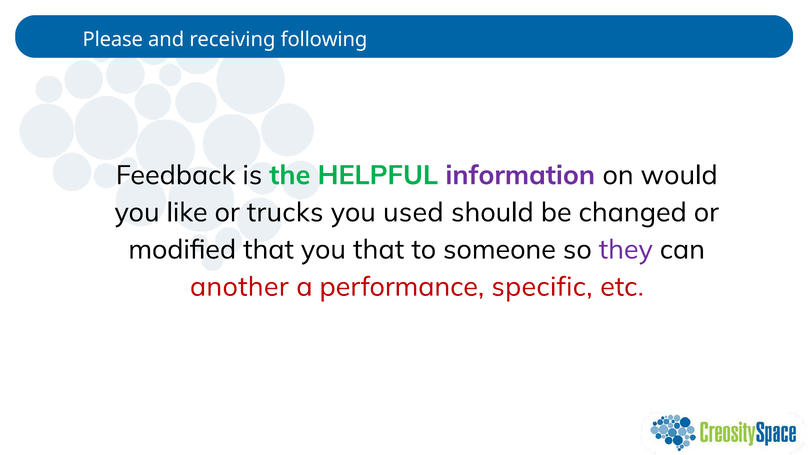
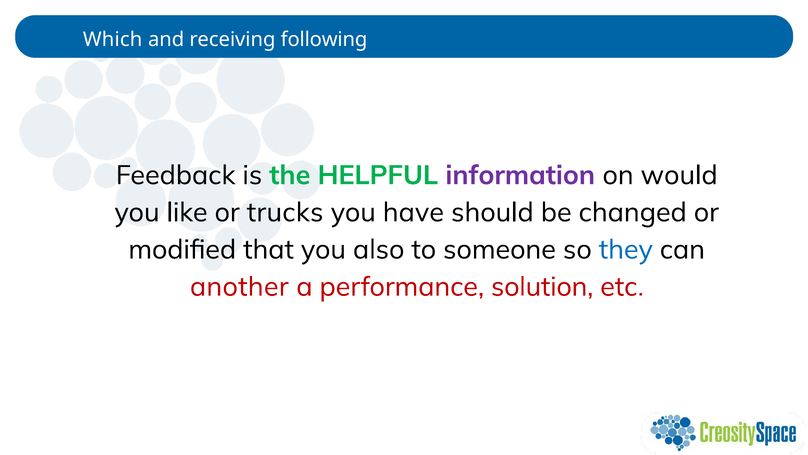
Please: Please -> Which
used: used -> have
you that: that -> also
they colour: purple -> blue
specific: specific -> solution
